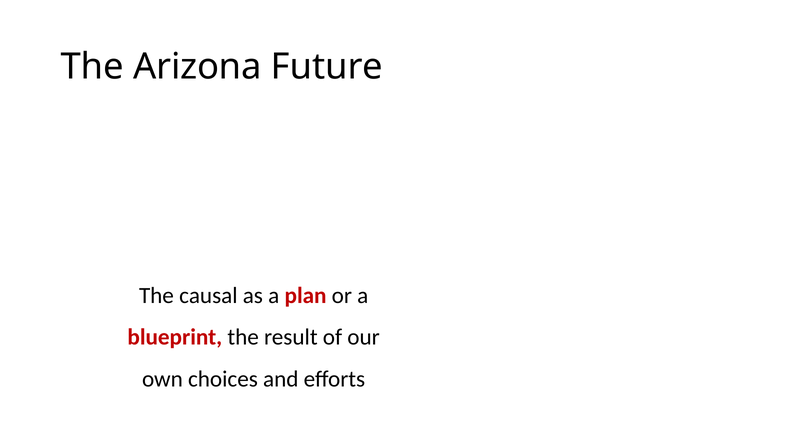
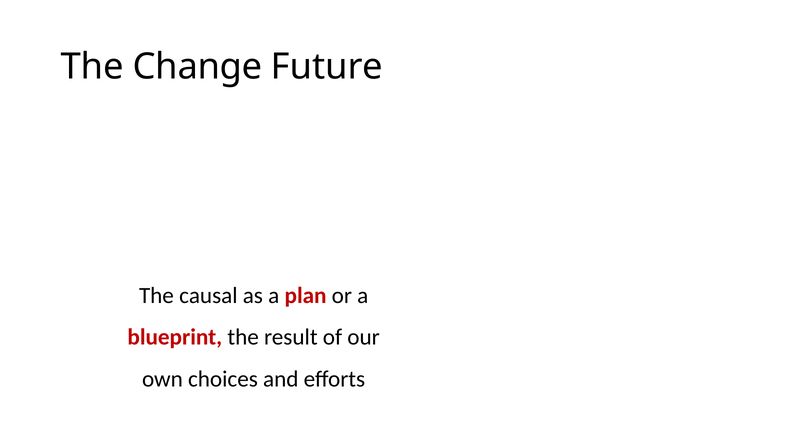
Arizona: Arizona -> Change
